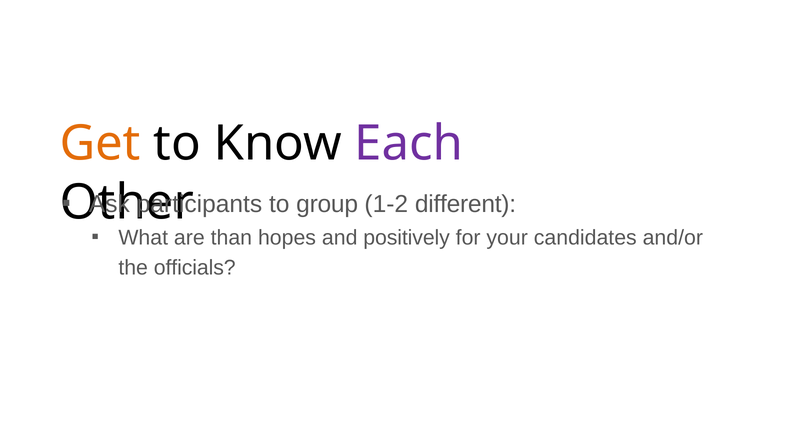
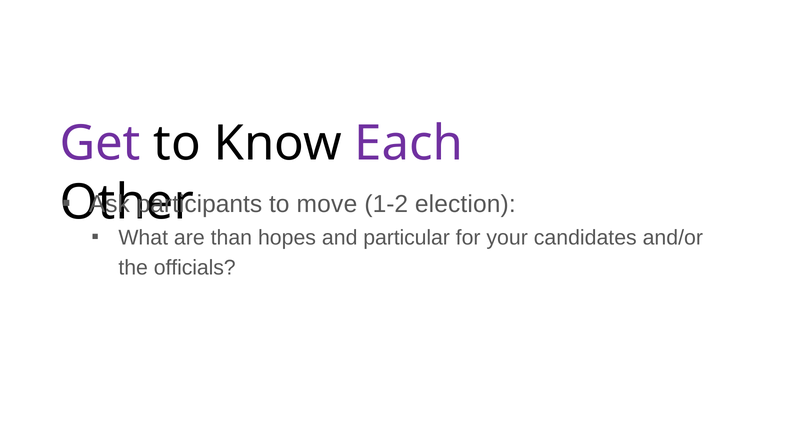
Get colour: orange -> purple
group: group -> move
different: different -> election
positively: positively -> particular
